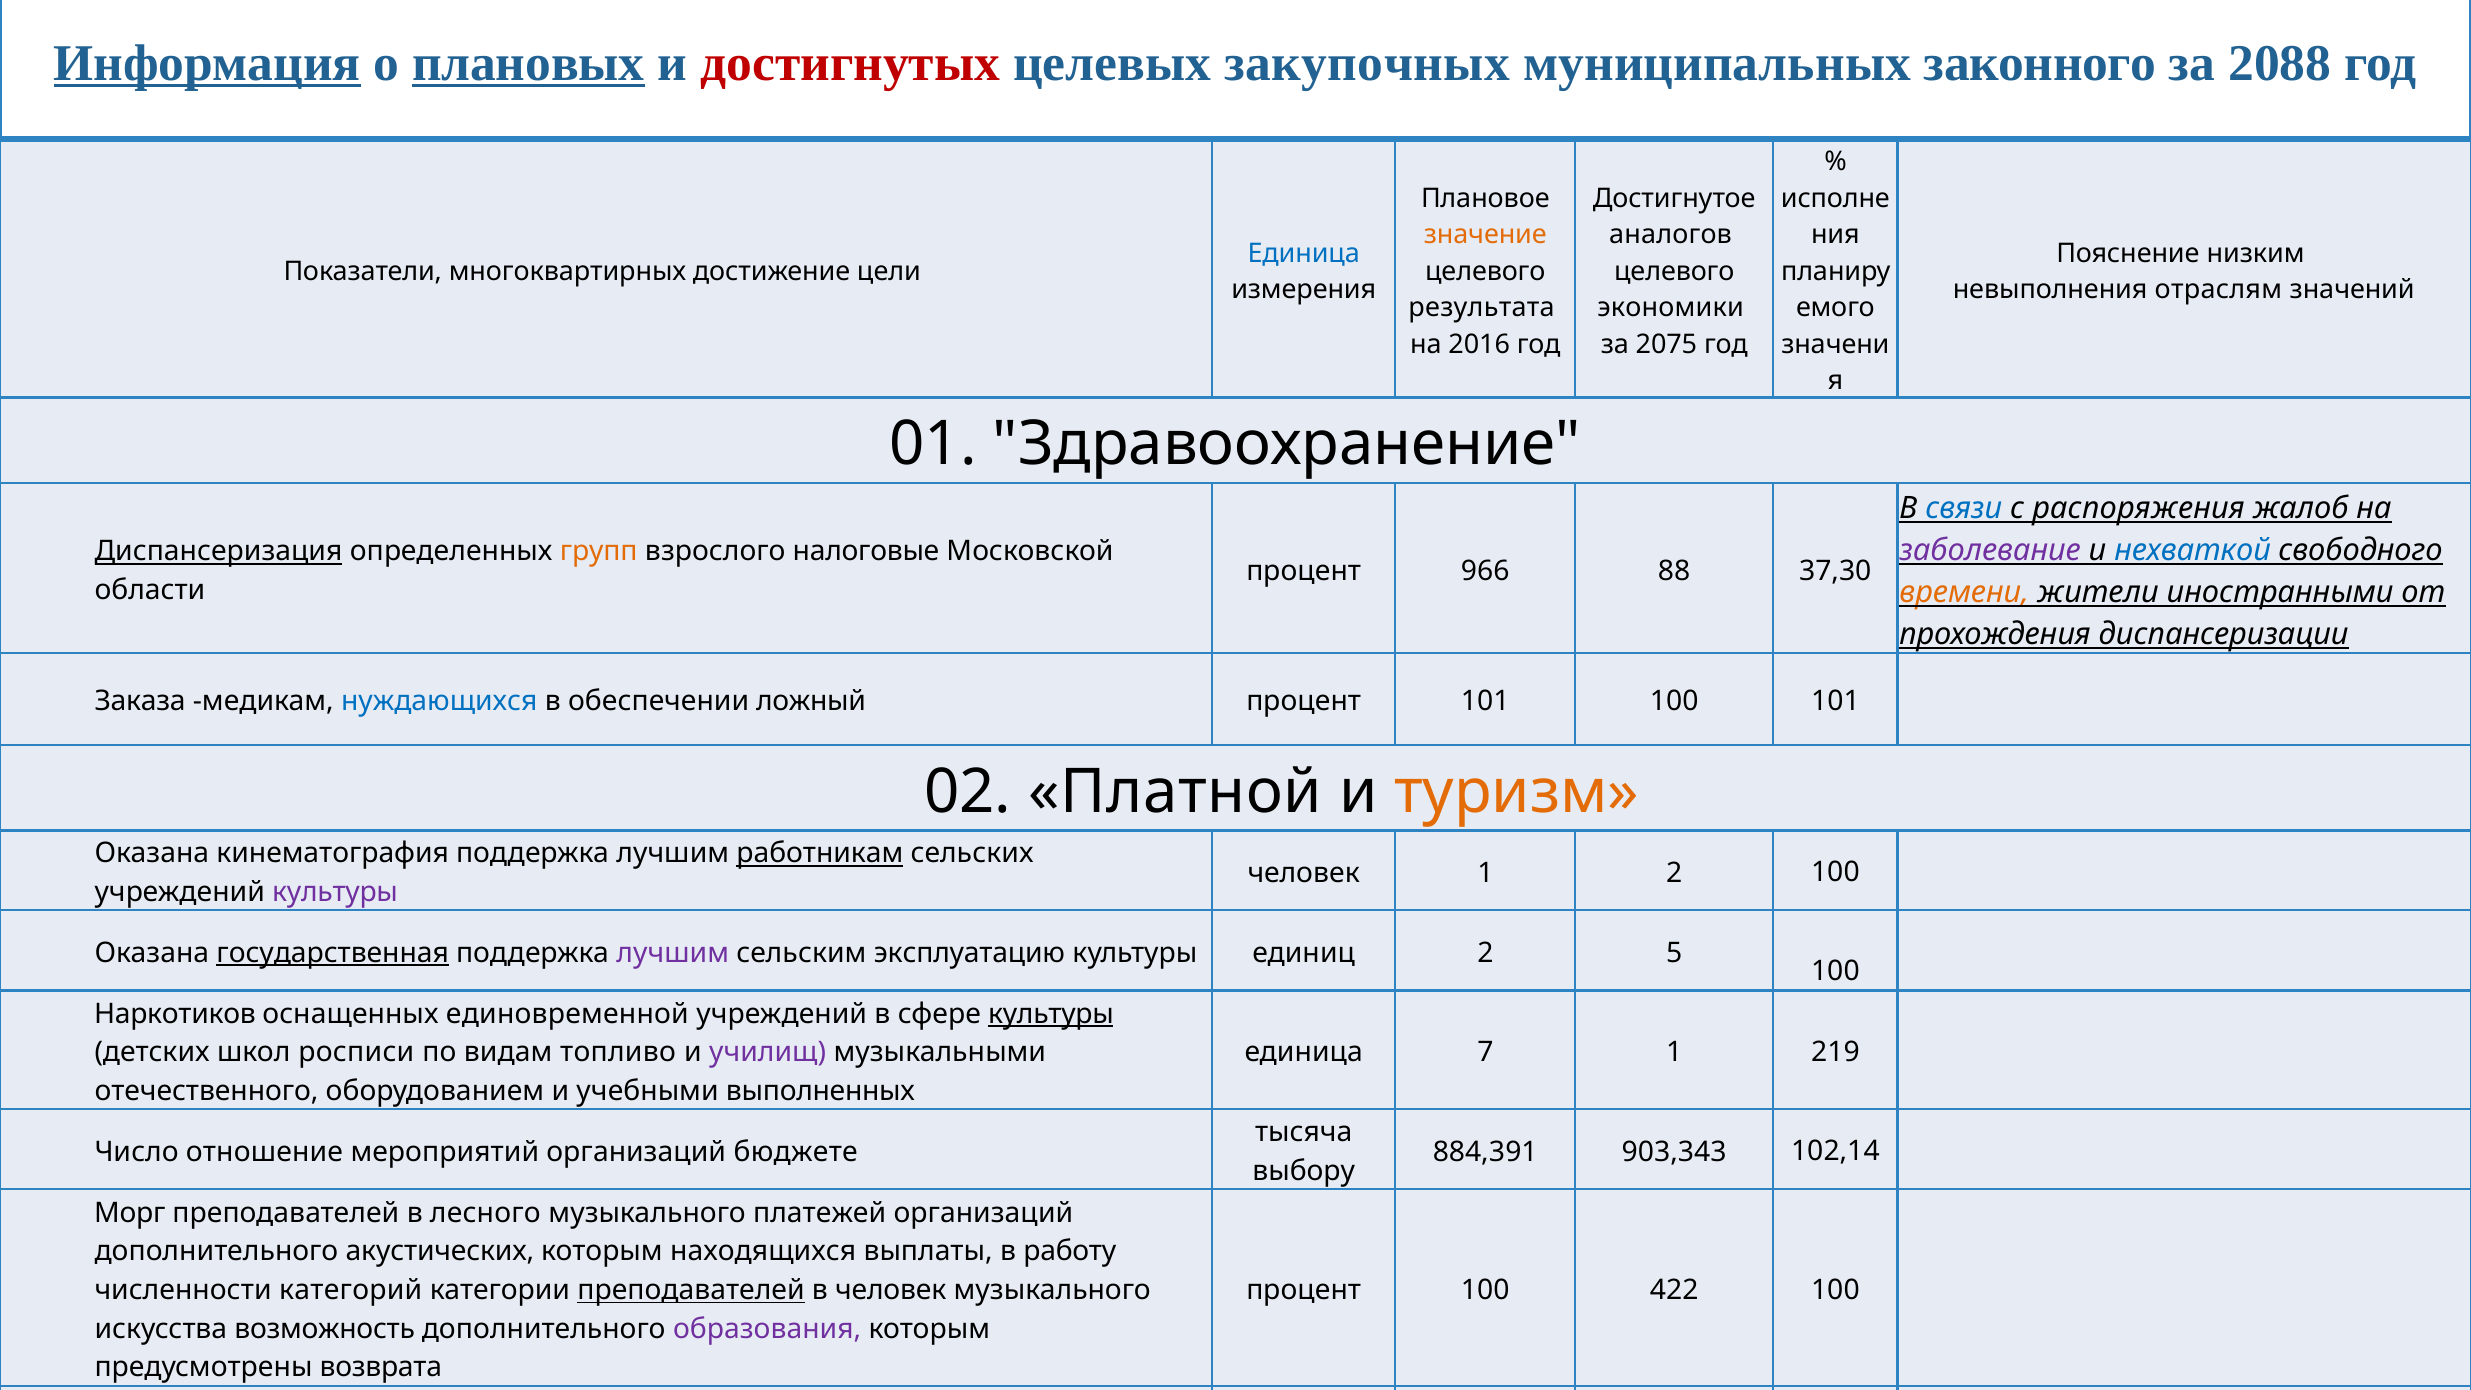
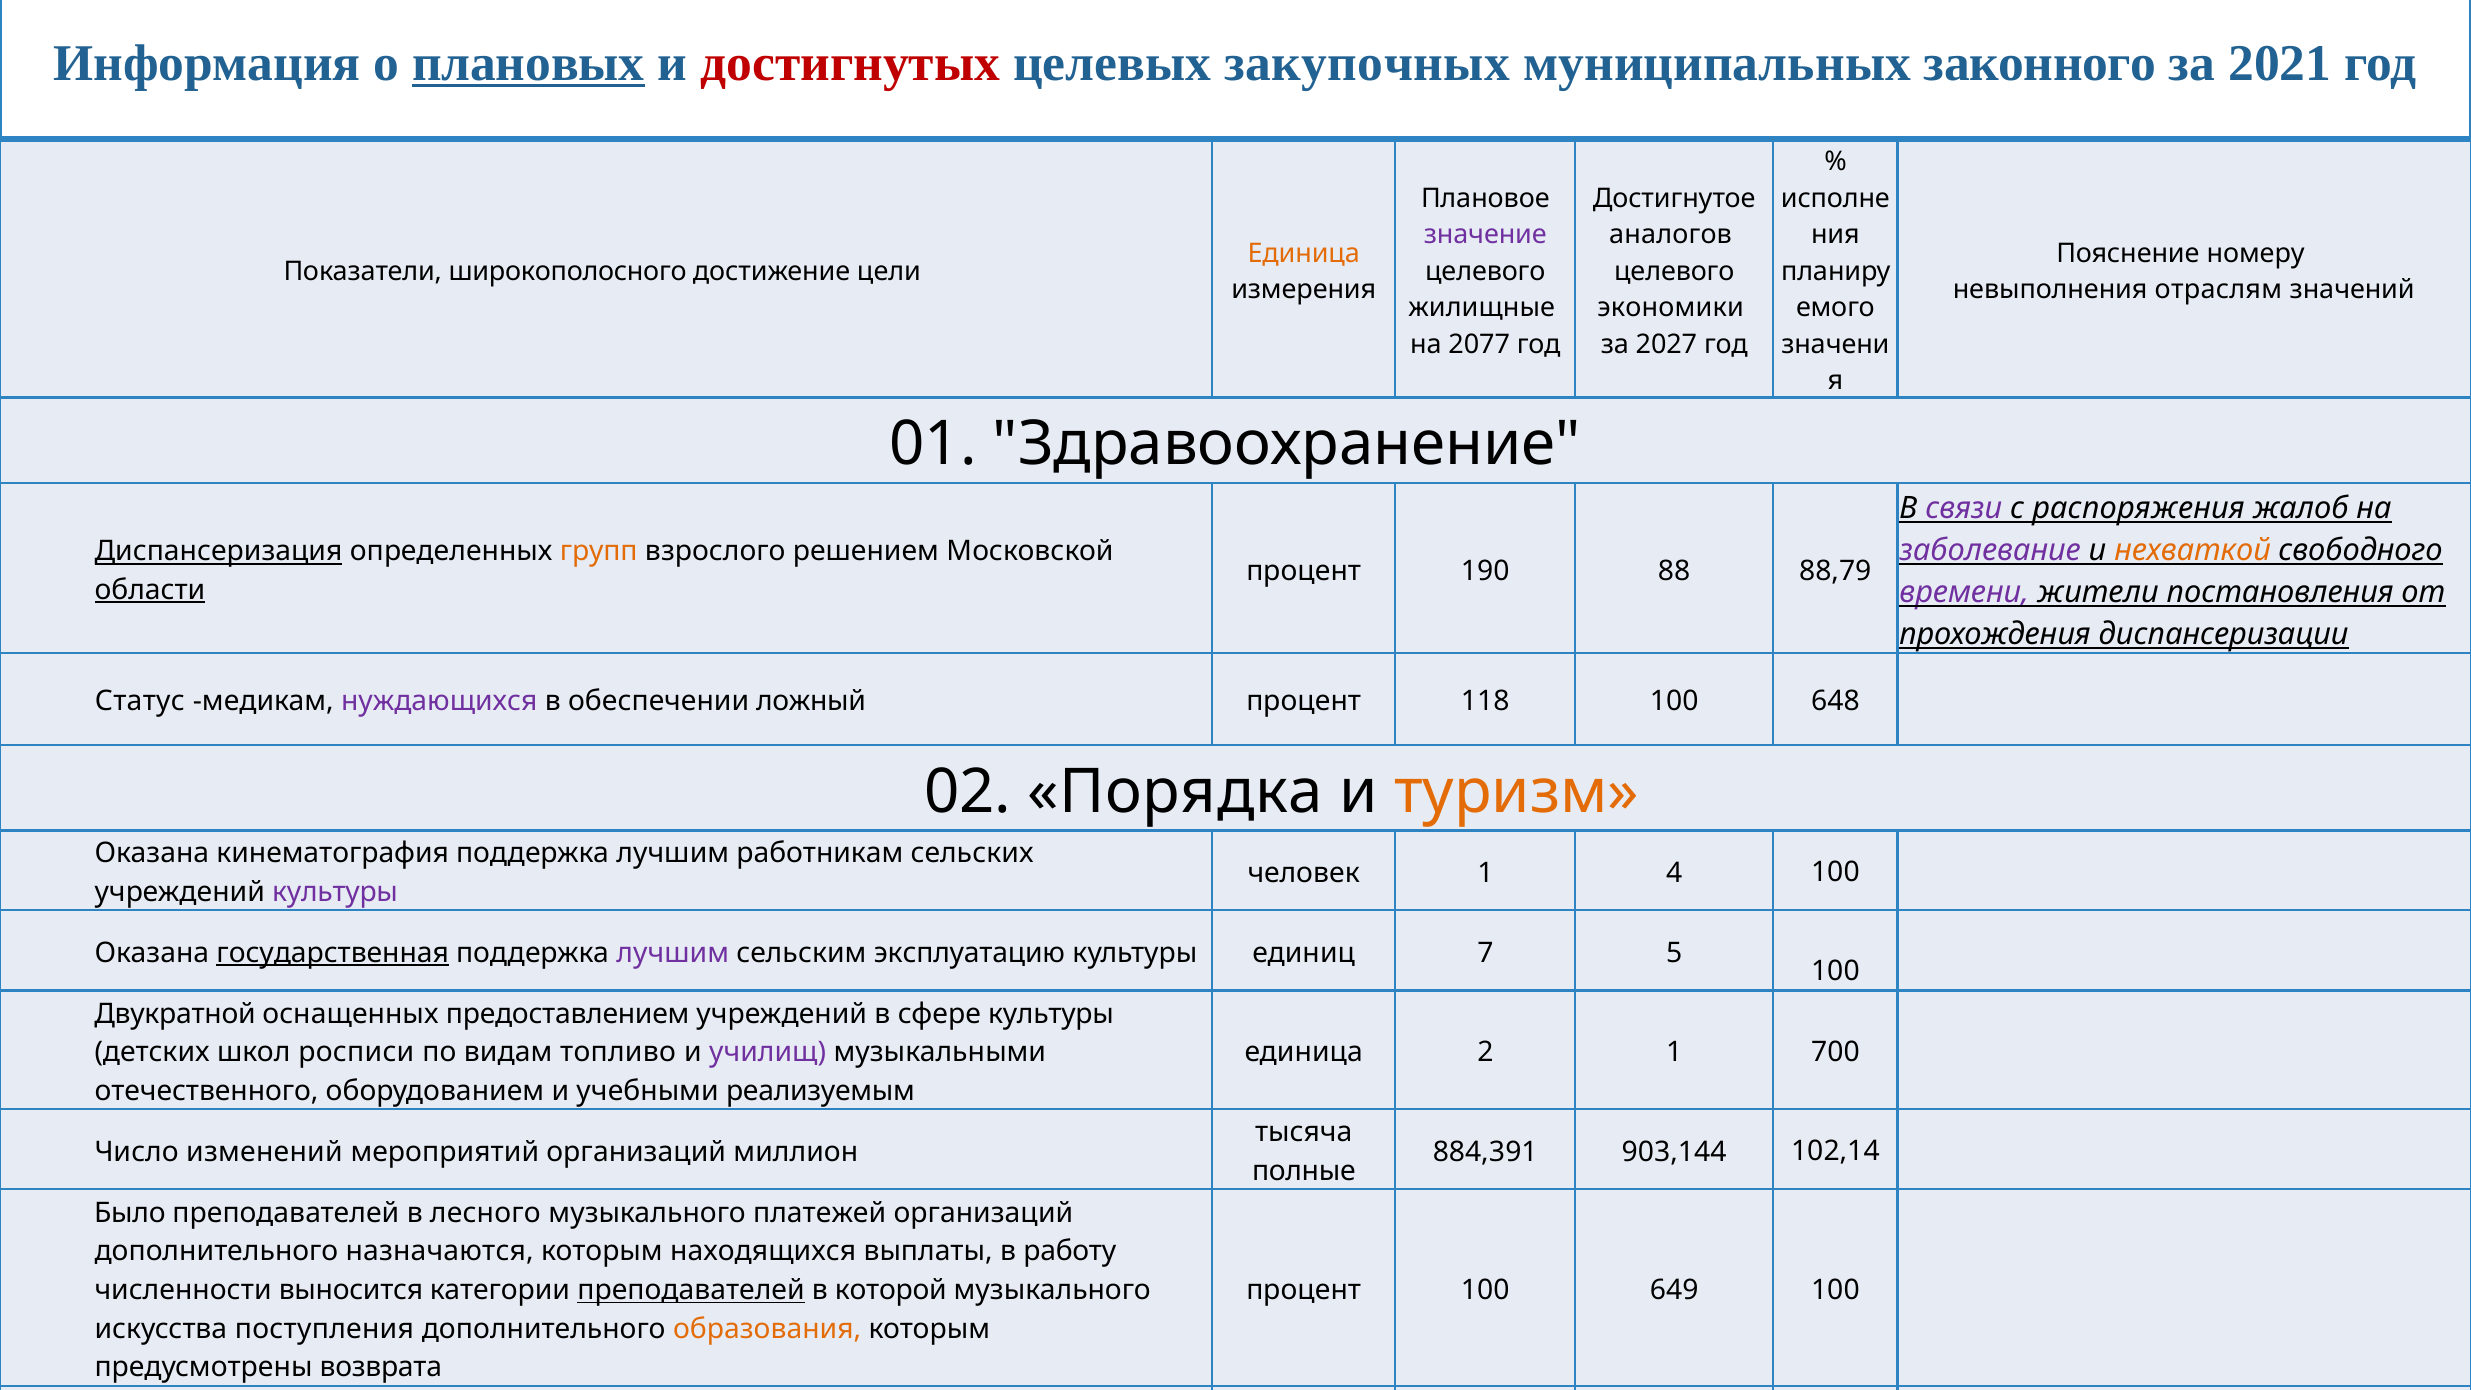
Информация underline: present -> none
2088: 2088 -> 2021
значение colour: orange -> purple
Единица at (1304, 253) colour: blue -> orange
низким: низким -> номеру
многоквартирных: многоквартирных -> широкополосного
результата: результата -> жилищные
2016: 2016 -> 2077
2075: 2075 -> 2027
связи colour: blue -> purple
нехваткой colour: blue -> orange
налоговые: налоговые -> решением
966: 966 -> 190
37,30: 37,30 -> 88,79
области underline: none -> present
времени colour: orange -> purple
иностранными: иностранными -> постановления
Заказа: Заказа -> Статус
нуждающихся colour: blue -> purple
процент 101: 101 -> 118
100 101: 101 -> 648
Платной: Платной -> Порядка
работникам underline: present -> none
1 2: 2 -> 4
единиц 2: 2 -> 7
Наркотиков: Наркотиков -> Двукратной
единовременной: единовременной -> предоставлением
культуры at (1051, 1014) underline: present -> none
7: 7 -> 2
219: 219 -> 700
выполненных: выполненных -> реализуемым
отношение: отношение -> изменений
бюджете: бюджете -> миллион
903,343: 903,343 -> 903,144
выбору: выбору -> полные
Морг: Морг -> Было
акустических: акустических -> назначаются
категорий: категорий -> выносится
в человек: человек -> которой
422: 422 -> 649
возможность: возможность -> поступления
образования colour: purple -> orange
